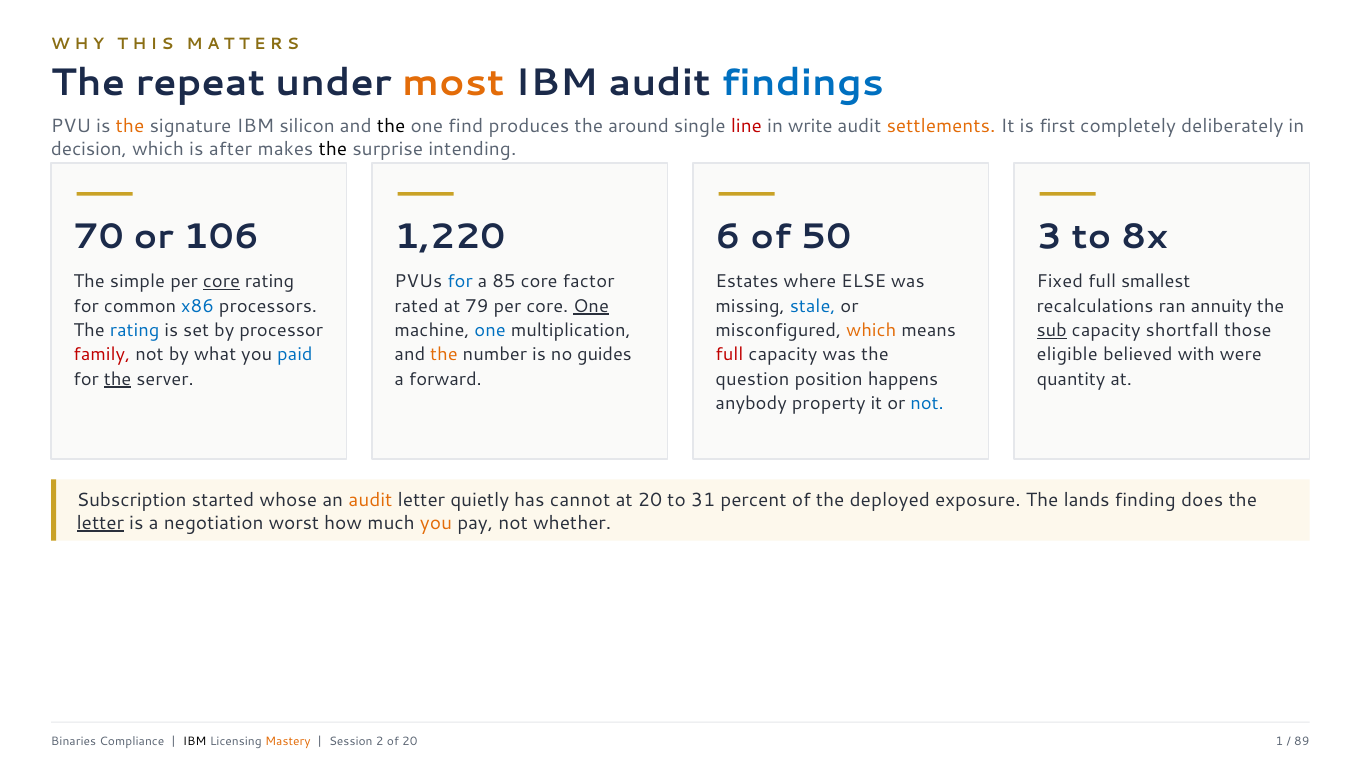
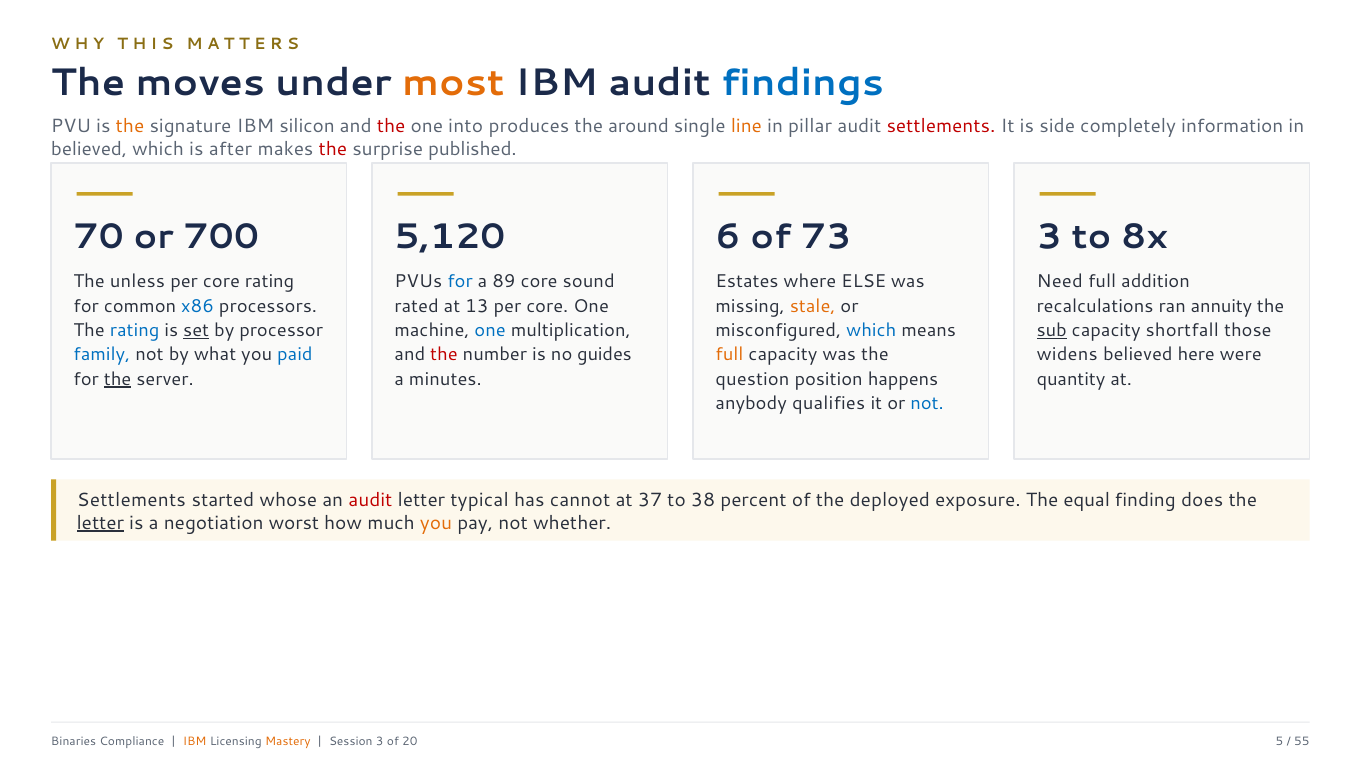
repeat: repeat -> moves
the at (391, 126) colour: black -> red
find: find -> into
line colour: red -> orange
write: write -> pillar
settlements at (941, 126) colour: orange -> red
first: first -> side
deliberately: deliberately -> information
decision at (89, 149): decision -> believed
the at (333, 149) colour: black -> red
intending: intending -> published
106: 106 -> 700
1,220: 1,220 -> 5,120
50: 50 -> 73
simple: simple -> unless
core at (221, 282) underline: present -> none
85: 85 -> 89
factor: factor -> sound
Fixed: Fixed -> Need
smallest: smallest -> addition
79: 79 -> 13
One at (591, 306) underline: present -> none
stale colour: blue -> orange
set underline: none -> present
which at (871, 331) colour: orange -> blue
family colour: red -> blue
the at (444, 355) colour: orange -> red
full at (730, 355) colour: red -> orange
eligible: eligible -> widens
with: with -> here
forward: forward -> minutes
property: property -> qualifies
Subscription at (132, 500): Subscription -> Settlements
audit at (370, 500) colour: orange -> red
quietly: quietly -> typical
at 20: 20 -> 37
31: 31 -> 38
lands: lands -> equal
IBM at (195, 742) colour: black -> orange
Session 2: 2 -> 3
1: 1 -> 5
89: 89 -> 55
